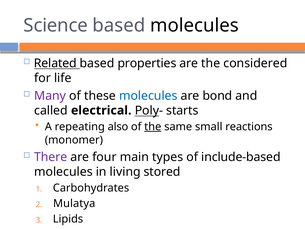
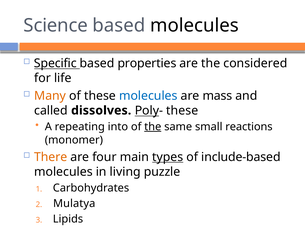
Related: Related -> Specific
Many colour: purple -> orange
bond: bond -> mass
electrical: electrical -> dissolves
Poly- starts: starts -> these
also: also -> into
There colour: purple -> orange
types underline: none -> present
stored: stored -> puzzle
